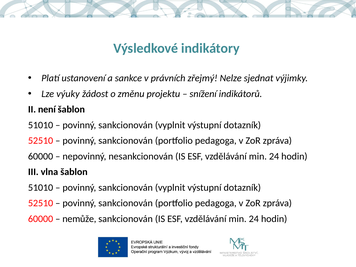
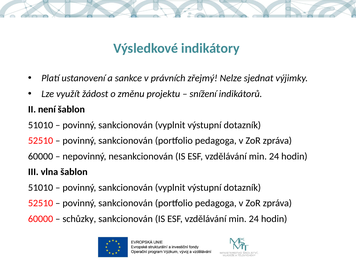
výuky: výuky -> využít
nemůže: nemůže -> schůzky
